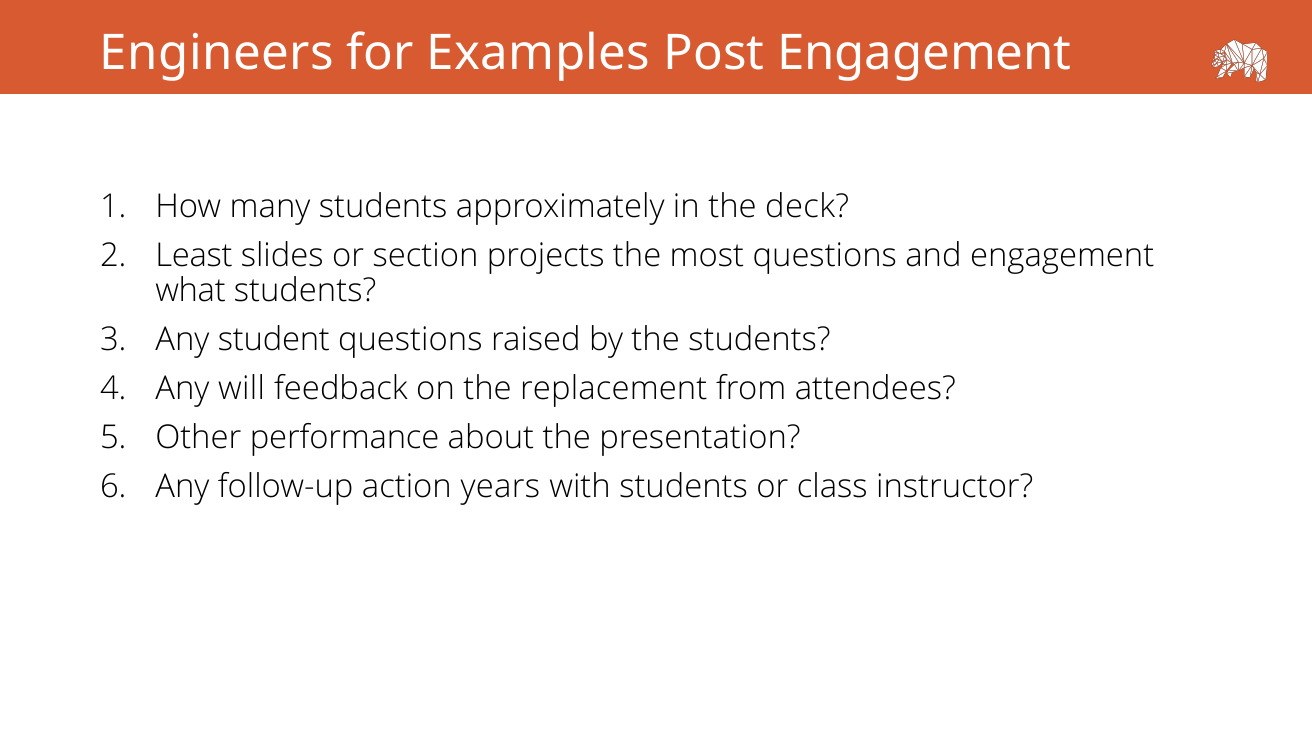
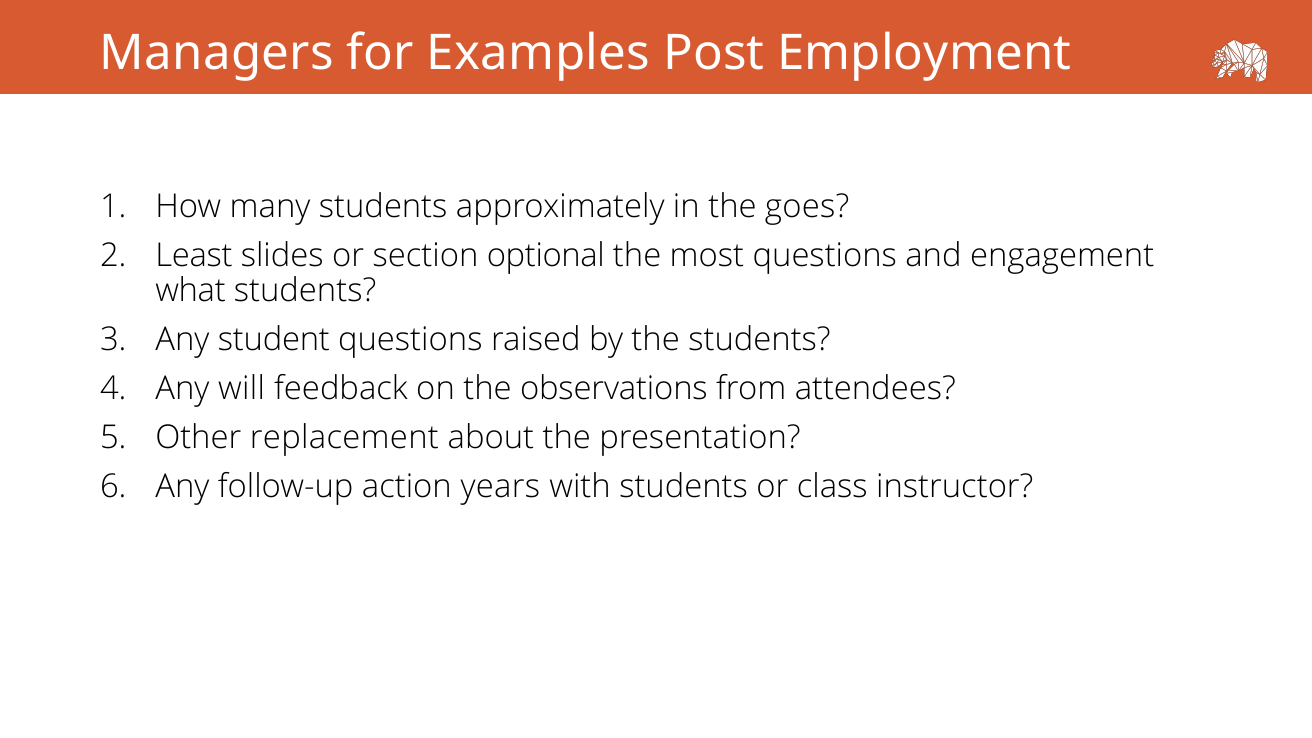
Engineers: Engineers -> Managers
Post Engagement: Engagement -> Employment
deck: deck -> goes
projects: projects -> optional
replacement: replacement -> observations
performance: performance -> replacement
